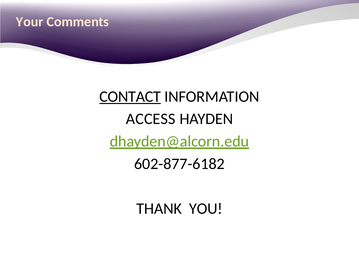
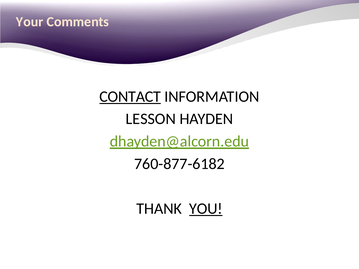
ACCESS: ACCESS -> LESSON
602-877-6182: 602-877-6182 -> 760-877-6182
YOU underline: none -> present
